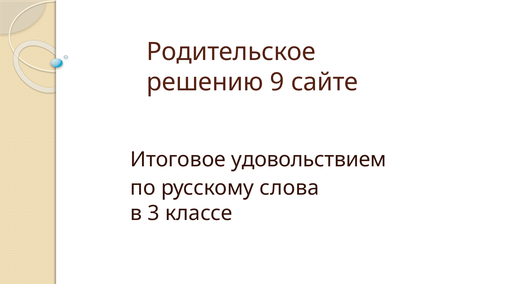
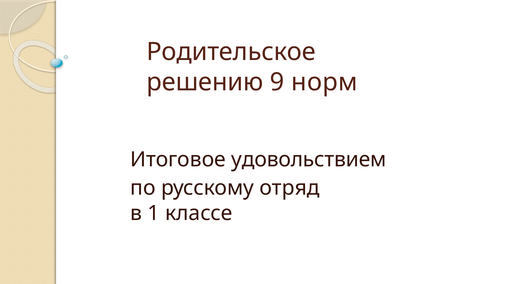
сайте: сайте -> норм
слова: слова -> отряд
3: 3 -> 1
